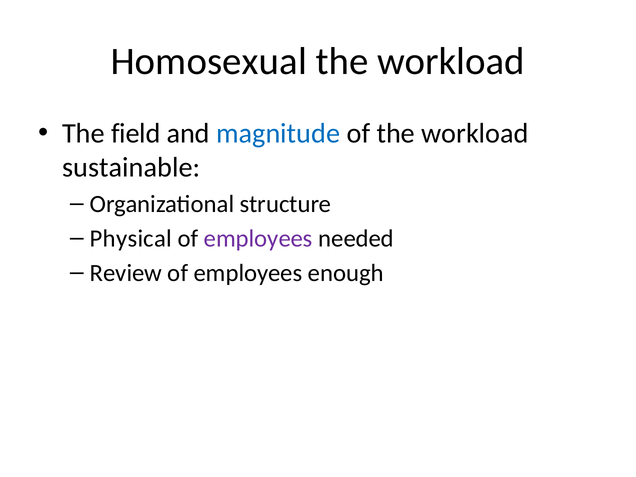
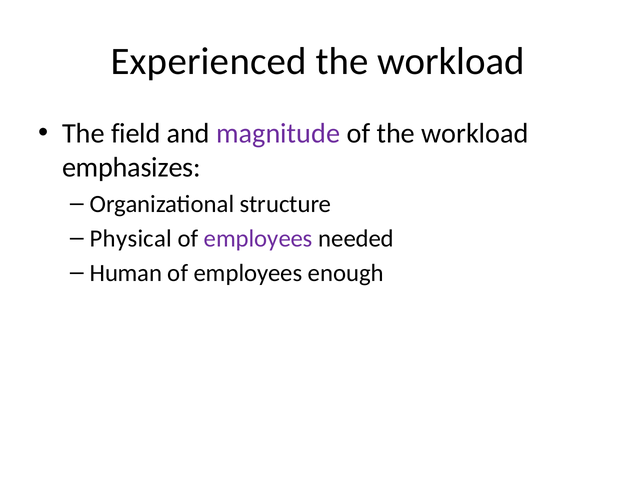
Homosexual: Homosexual -> Experienced
magnitude colour: blue -> purple
sustainable: sustainable -> emphasizes
Review: Review -> Human
